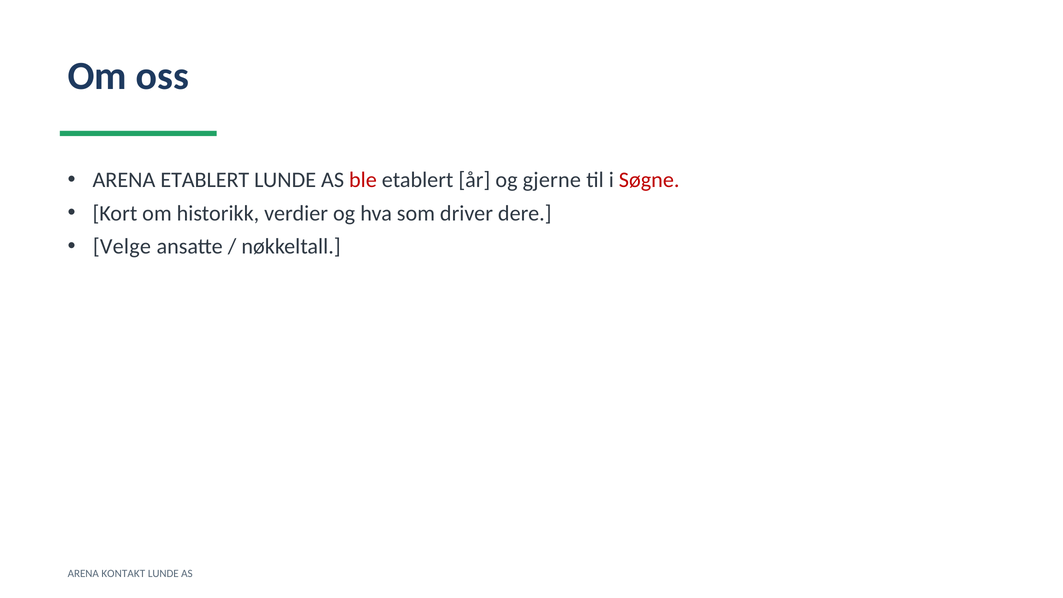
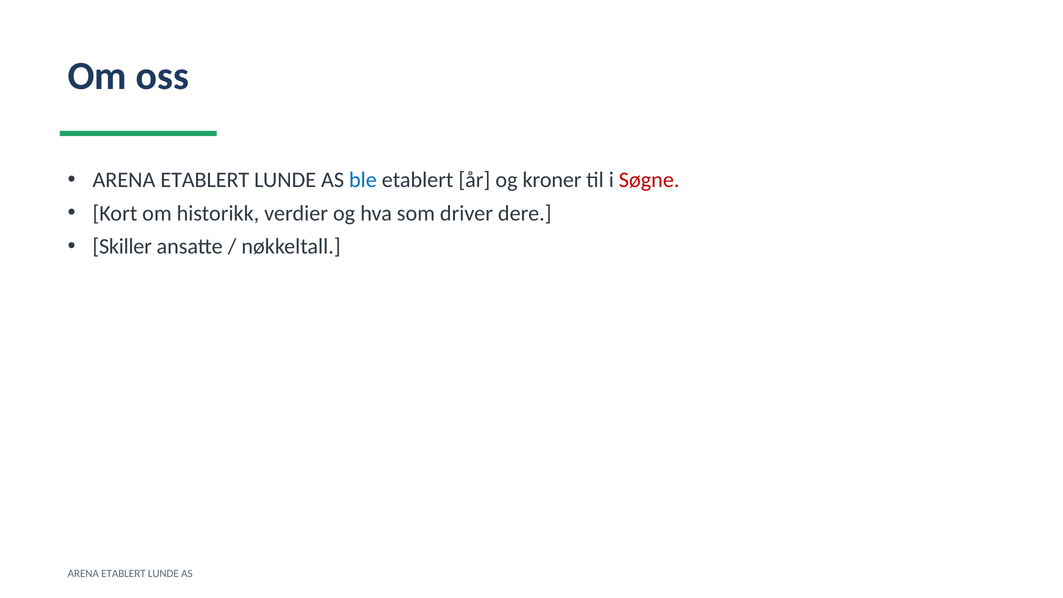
ble colour: red -> blue
gjerne: gjerne -> kroner
Velge: Velge -> Skiller
KONTAKT at (123, 574): KONTAKT -> ETABLERT
